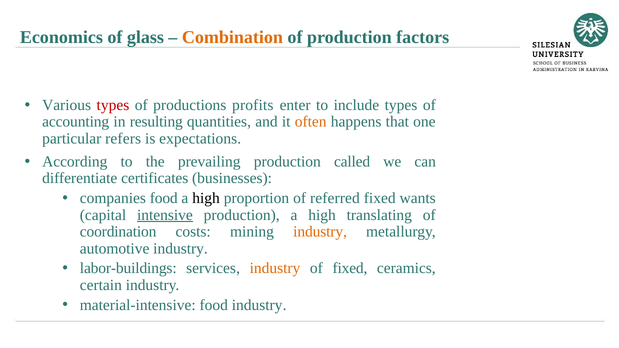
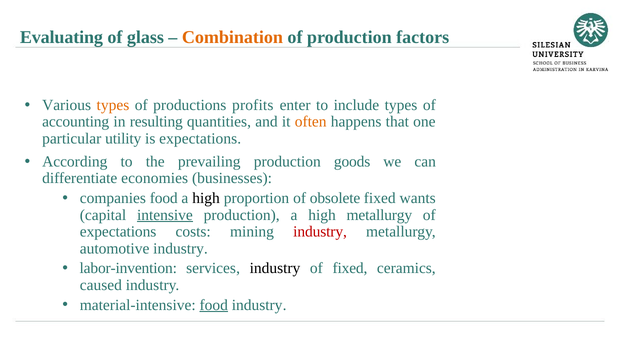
Economics: Economics -> Evaluating
types at (113, 105) colour: red -> orange
refers: refers -> utility
called: called -> goods
certificates: certificates -> economies
referred: referred -> obsolete
high translating: translating -> metallurgy
coordination at (118, 232): coordination -> expectations
industry at (320, 232) colour: orange -> red
labor-buildings: labor-buildings -> labor-invention
industry at (275, 268) colour: orange -> black
certain: certain -> caused
food at (214, 305) underline: none -> present
